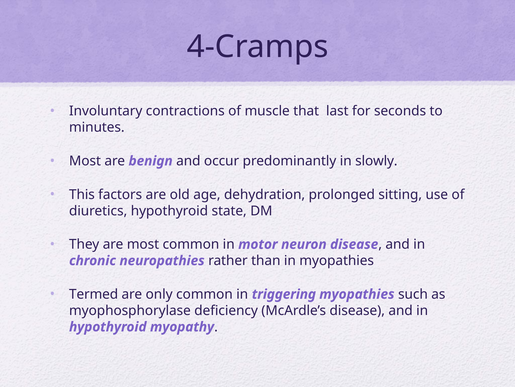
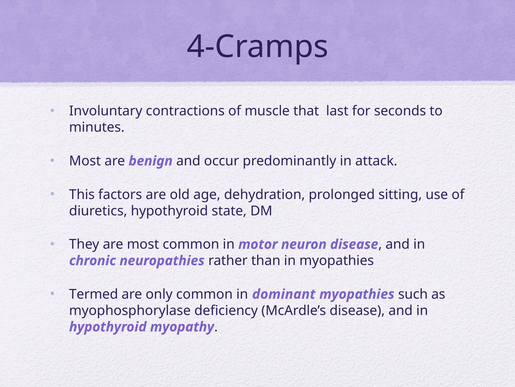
slowly: slowly -> attack
triggering: triggering -> dominant
